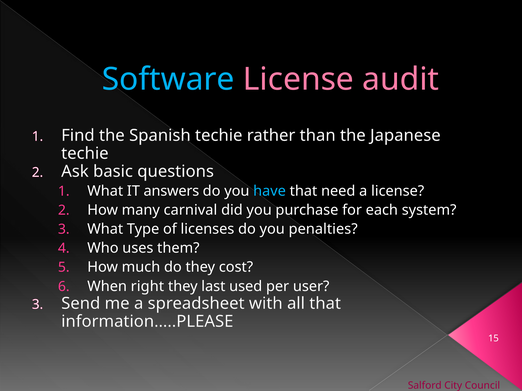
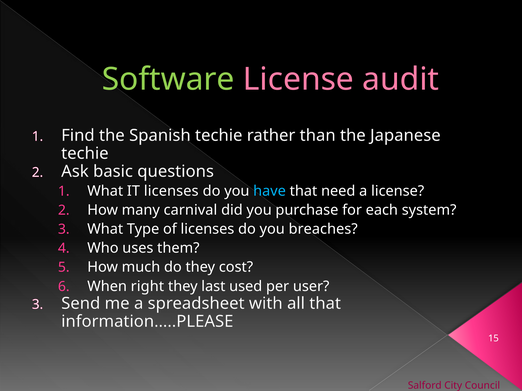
Software colour: light blue -> light green
IT answers: answers -> licenses
penalties: penalties -> breaches
